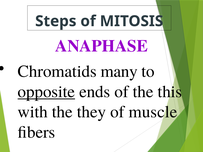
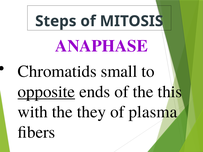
many: many -> small
muscle: muscle -> plasma
